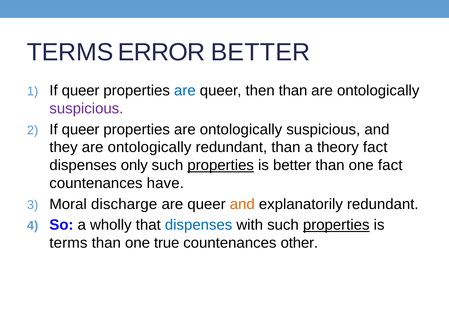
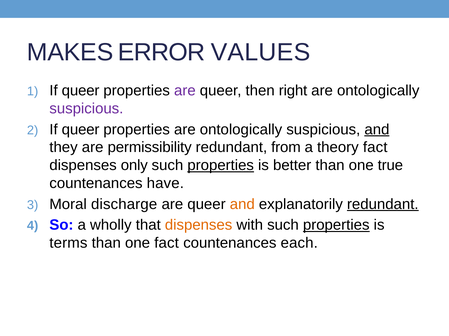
TERMS at (70, 52): TERMS -> MAKES
ERROR BETTER: BETTER -> VALUES
are at (185, 91) colour: blue -> purple
then than: than -> right
and at (377, 130) underline: none -> present
they are ontologically: ontologically -> permissibility
redundant than: than -> from
one fact: fact -> true
redundant at (383, 205) underline: none -> present
dispenses at (199, 226) colour: blue -> orange
one true: true -> fact
other: other -> each
